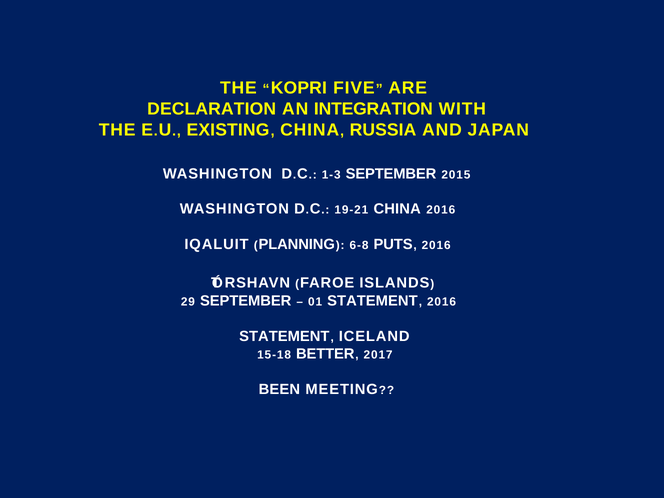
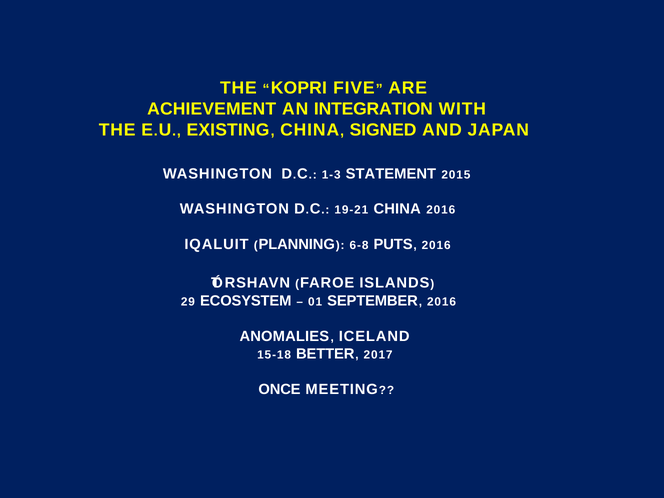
DECLARATION: DECLARATION -> ACHIEVEMENT
RUSSIA: RUSSIA -> SIGNED
1-3 SEPTEMBER: SEPTEMBER -> STATEMENT
29 SEPTEMBER: SEPTEMBER -> ECOSYSTEM
01 STATEMENT: STATEMENT -> SEPTEMBER
STATEMENT at (284, 336): STATEMENT -> ANOMALIES
BEEN: BEEN -> ONCE
